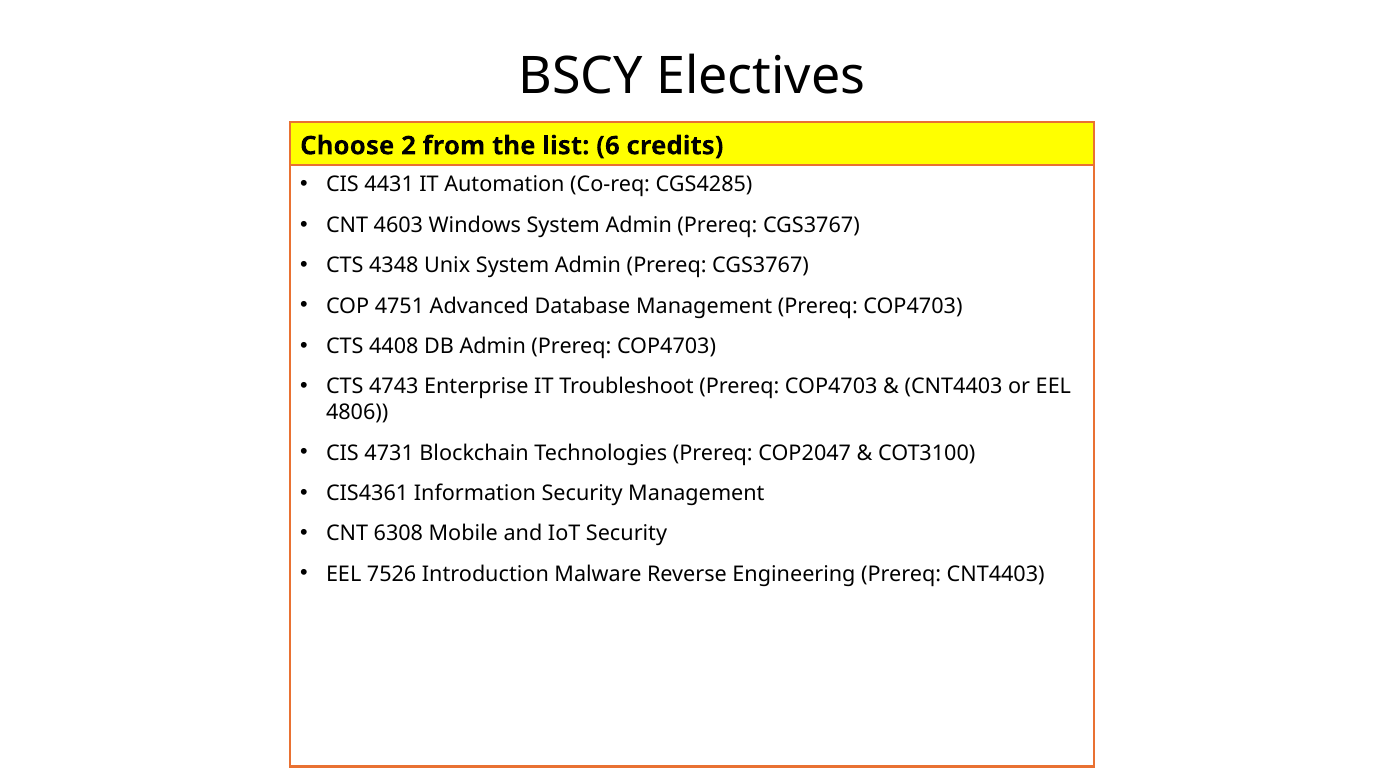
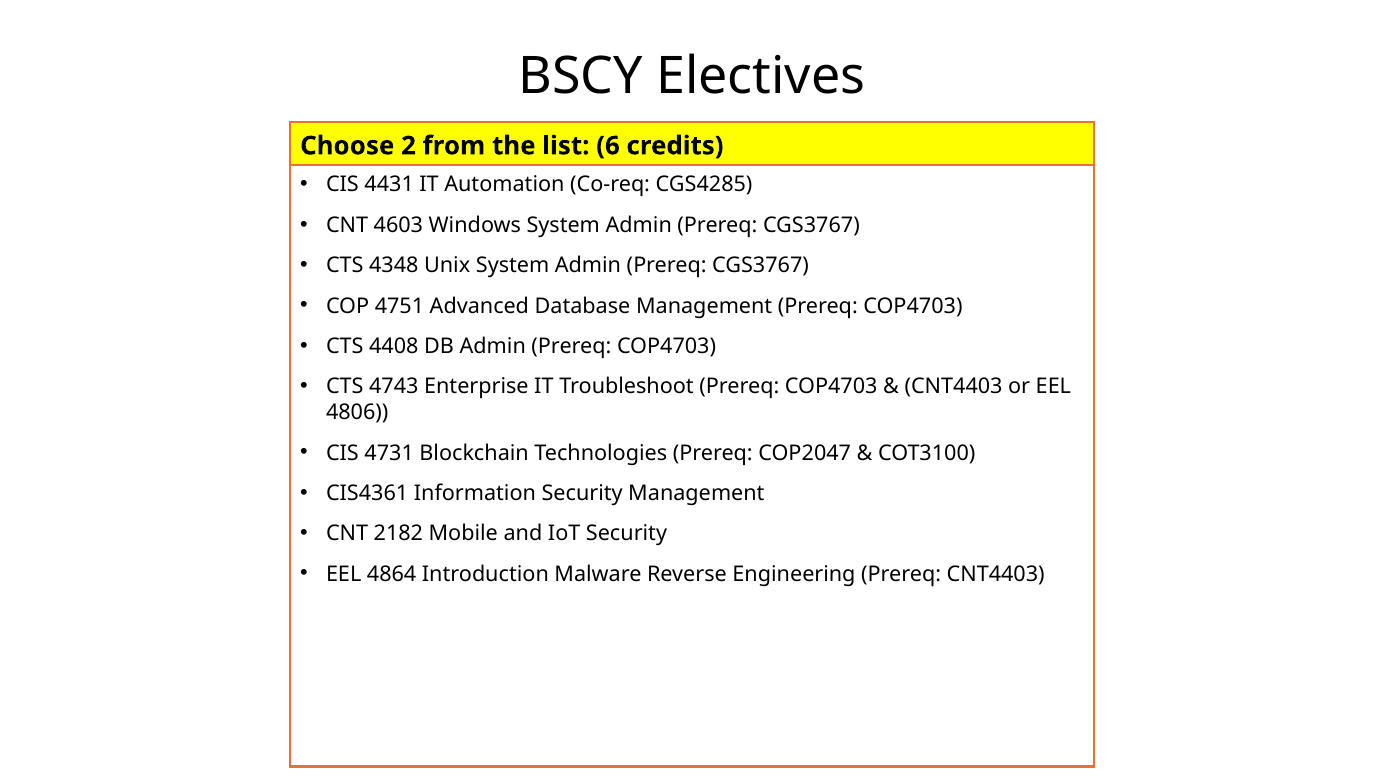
6308: 6308 -> 2182
7526: 7526 -> 4864
